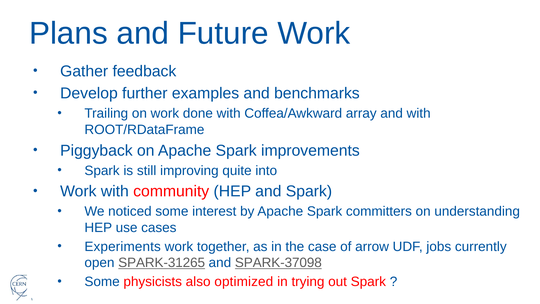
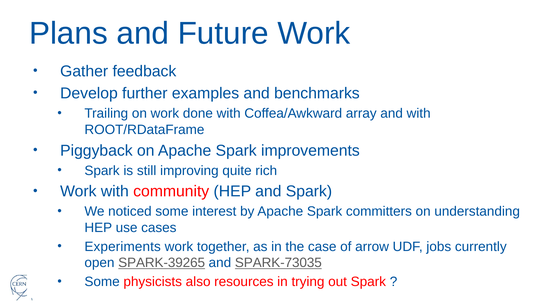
into: into -> rich
SPARK-31265: SPARK-31265 -> SPARK-39265
SPARK-37098: SPARK-37098 -> SPARK-73035
optimized: optimized -> resources
